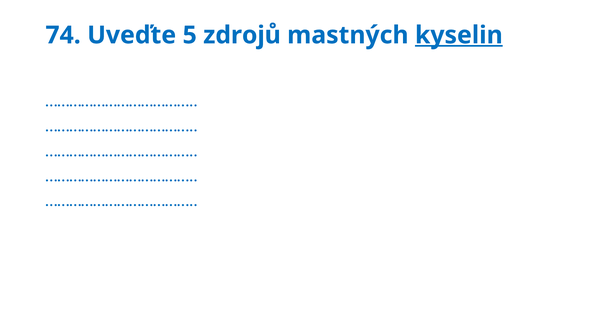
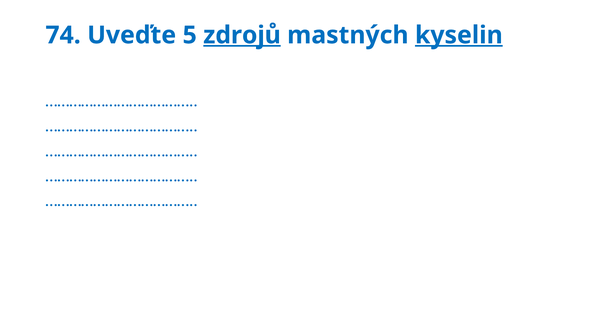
zdrojů underline: none -> present
